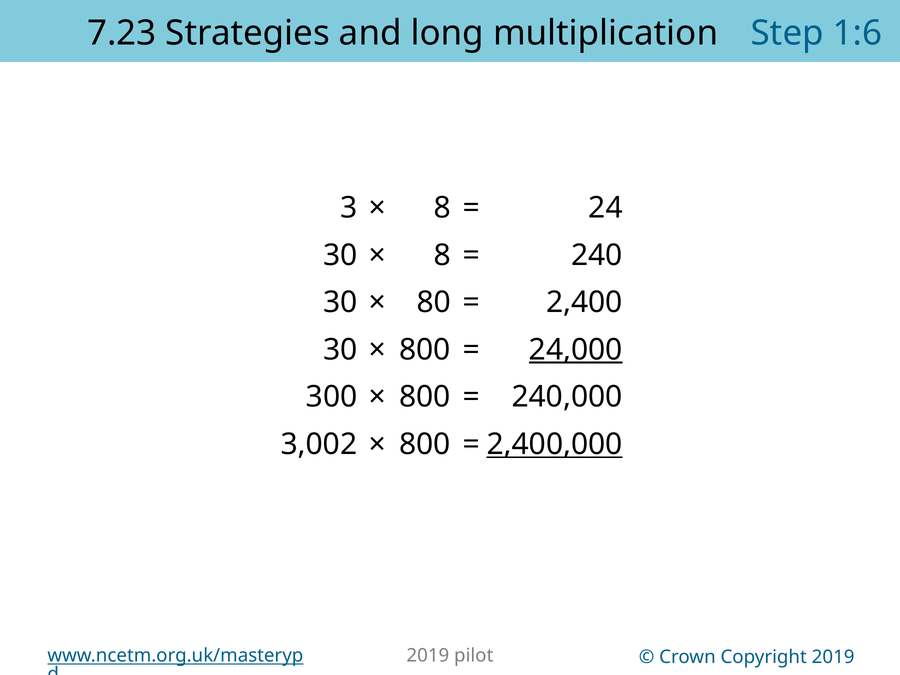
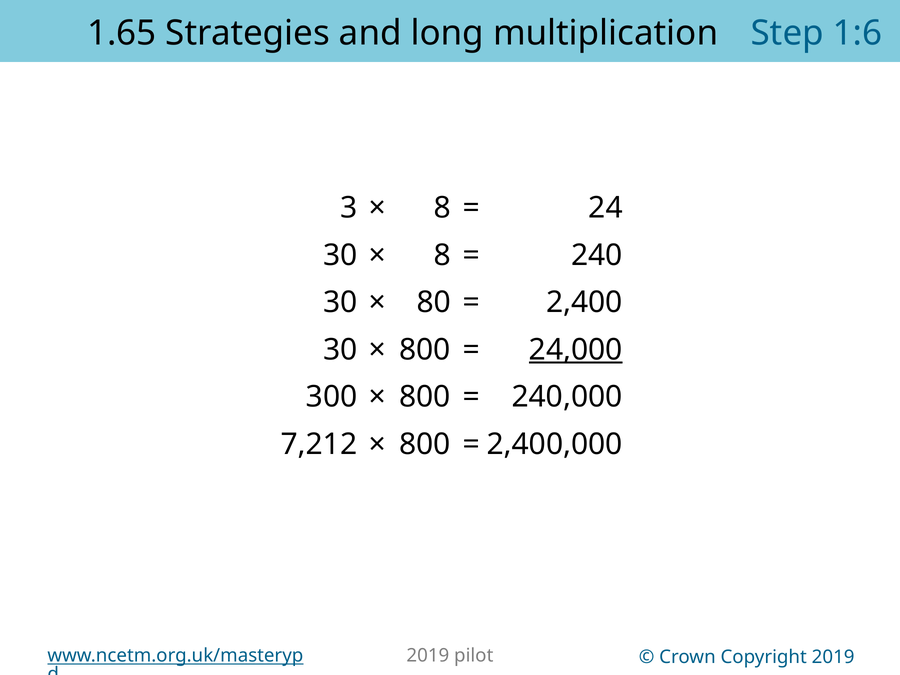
7.23: 7.23 -> 1.65
3,002: 3,002 -> 7,212
2,400,000 underline: present -> none
